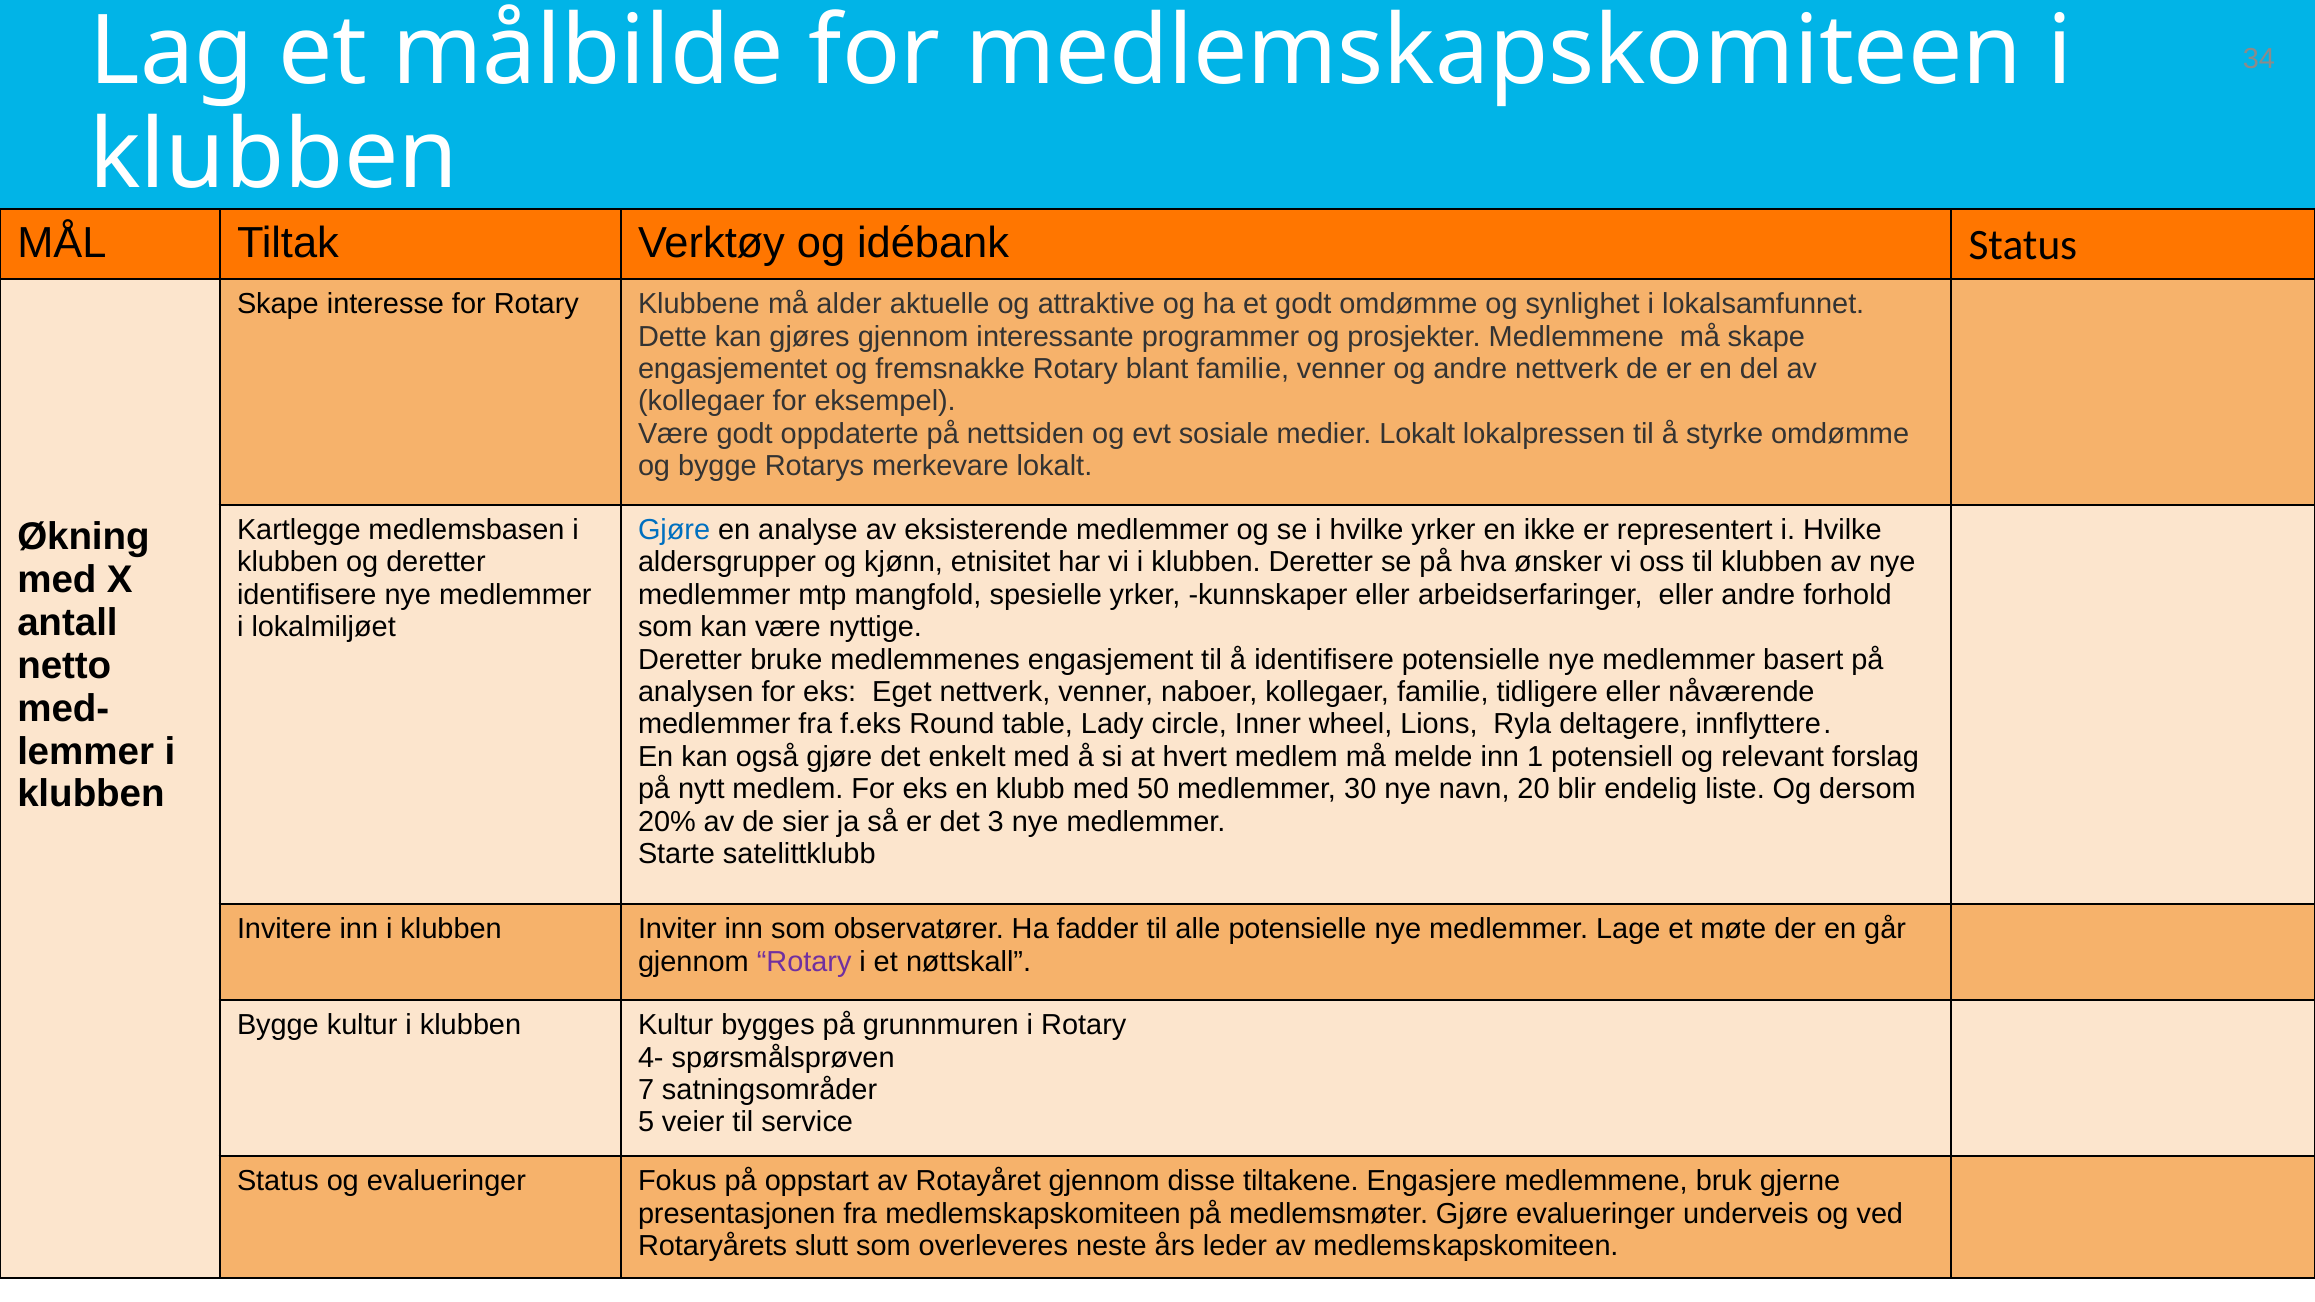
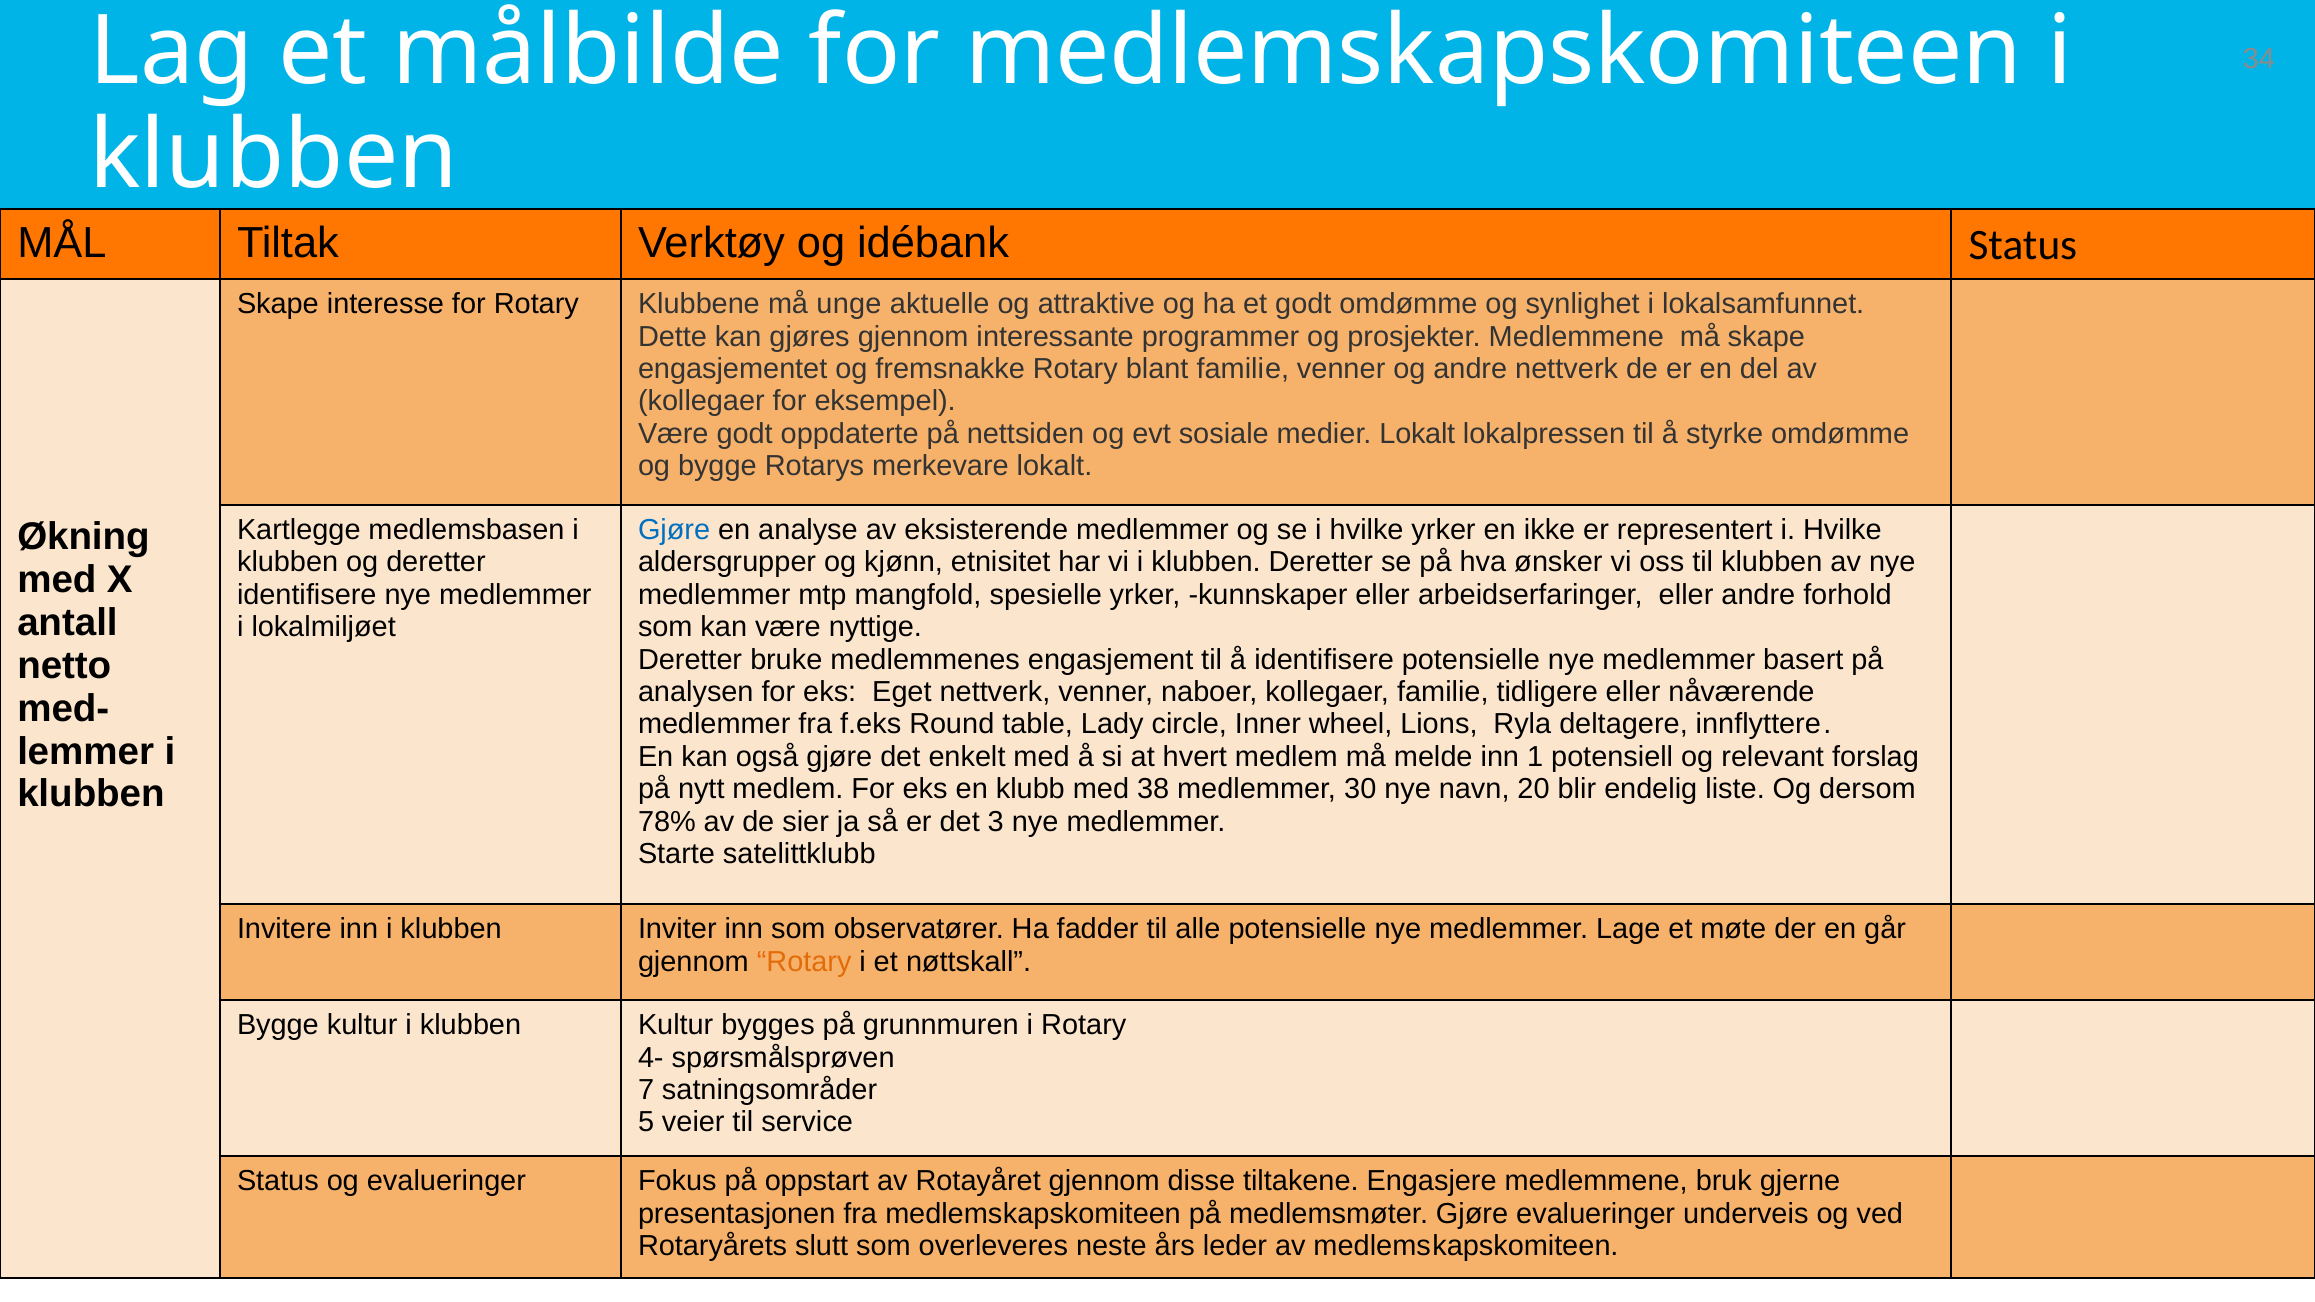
alder: alder -> unge
50: 50 -> 38
20%: 20% -> 78%
Rotary at (804, 962) colour: purple -> orange
